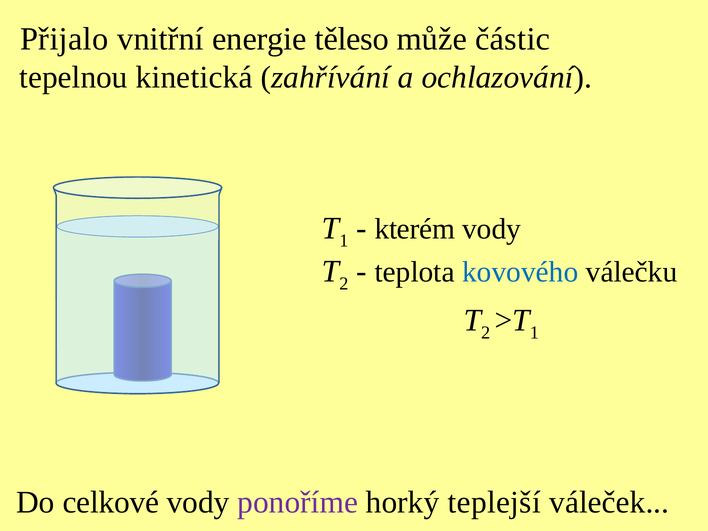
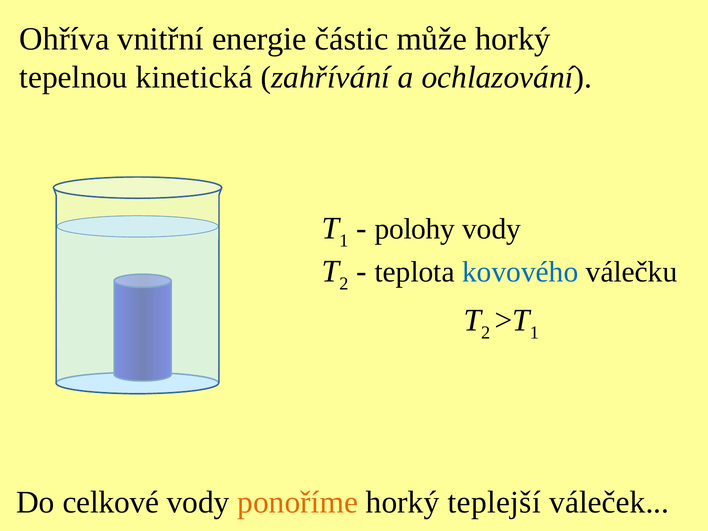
Přijalo: Přijalo -> Ohříva
těleso: těleso -> částic
může částic: částic -> horký
kterém: kterém -> polohy
ponoříme colour: purple -> orange
